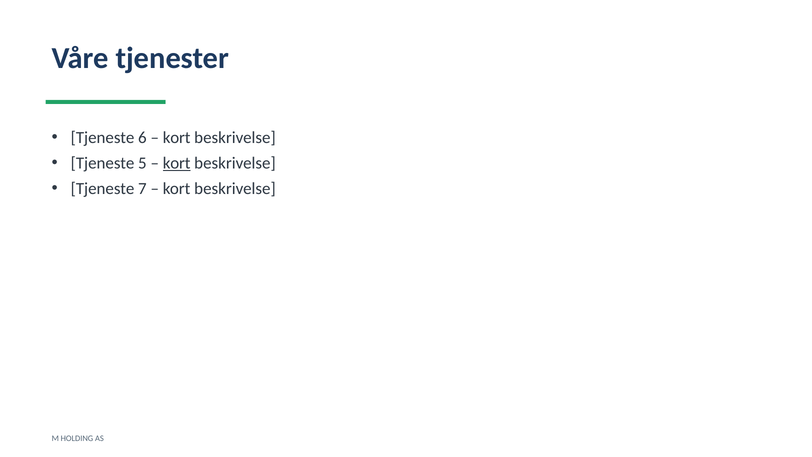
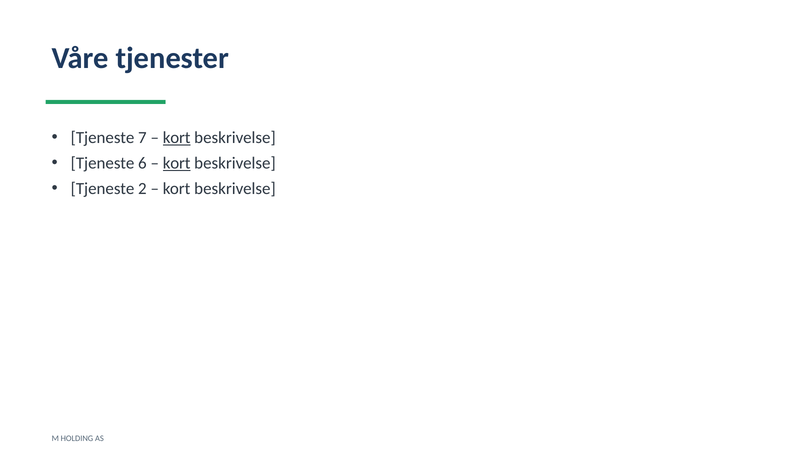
6: 6 -> 7
kort at (177, 138) underline: none -> present
5: 5 -> 6
7: 7 -> 2
